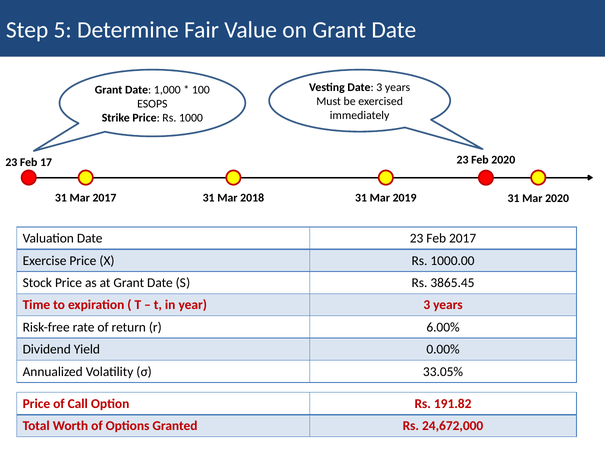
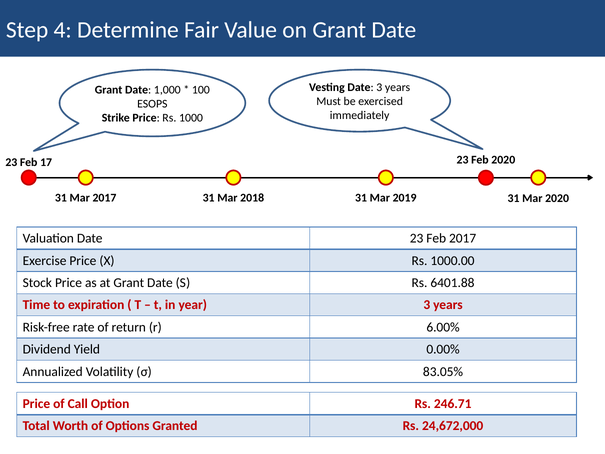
5: 5 -> 4
3865.45: 3865.45 -> 6401.88
33.05%: 33.05% -> 83.05%
191.82: 191.82 -> 246.71
